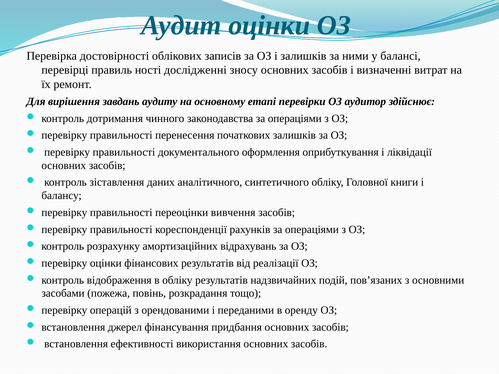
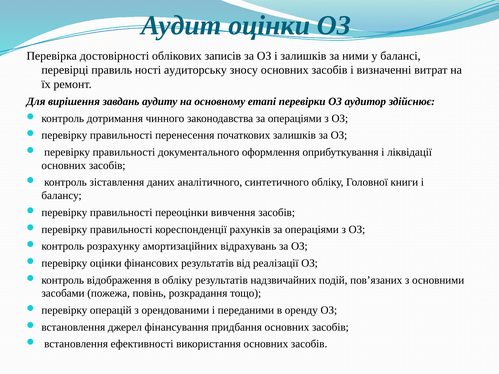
дослідженні: дослідженні -> аудиторську
